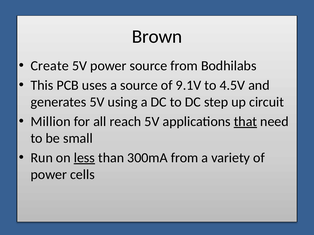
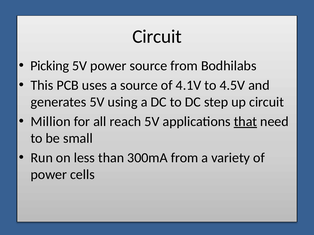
Brown at (157, 37): Brown -> Circuit
Create: Create -> Picking
9.1V: 9.1V -> 4.1V
less underline: present -> none
